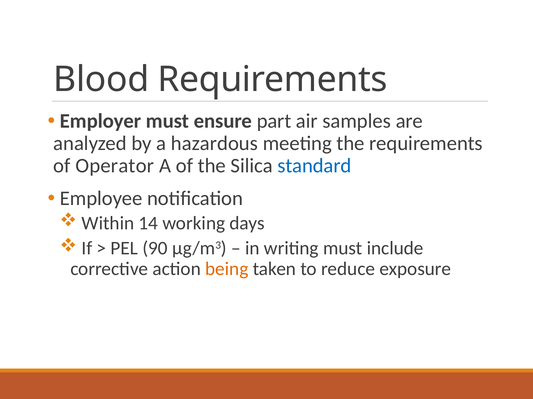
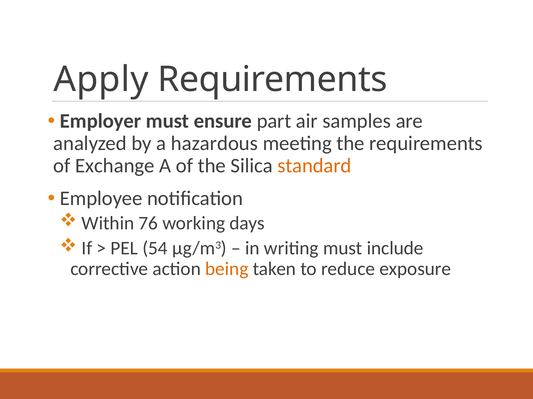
Blood: Blood -> Apply
Operator: Operator -> Exchange
standard colour: blue -> orange
14: 14 -> 76
90: 90 -> 54
